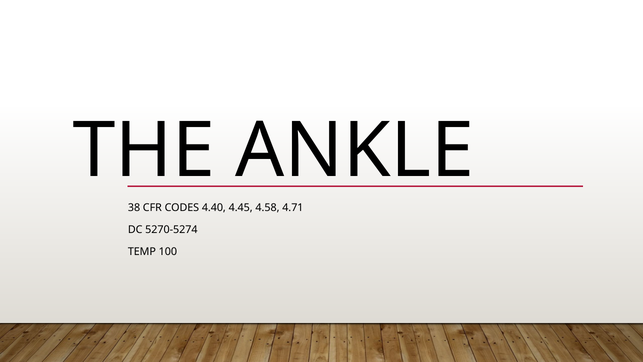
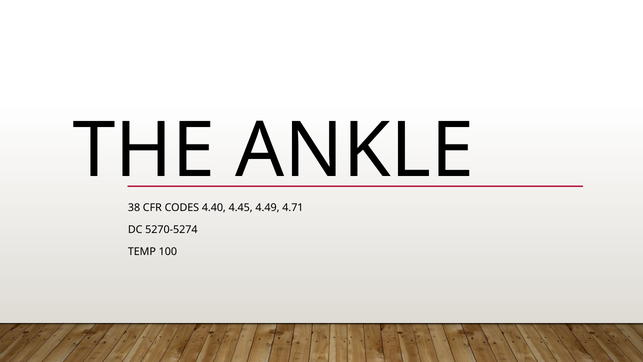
4.58: 4.58 -> 4.49
